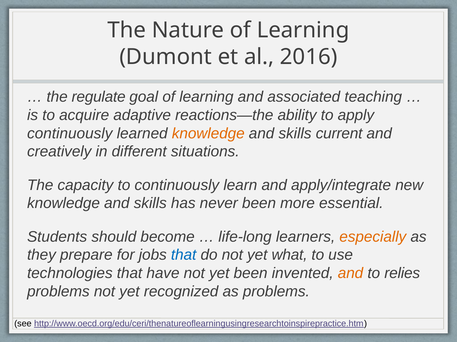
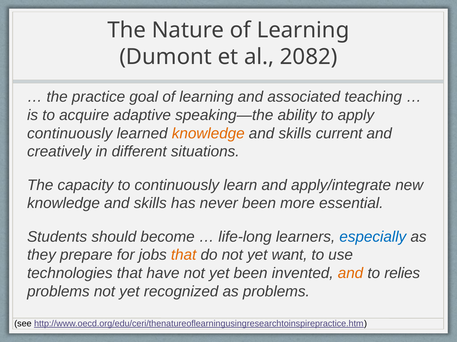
2016: 2016 -> 2082
regulate: regulate -> practice
reactions—the: reactions—the -> speaking—the
especially colour: orange -> blue
that at (184, 256) colour: blue -> orange
what: what -> want
